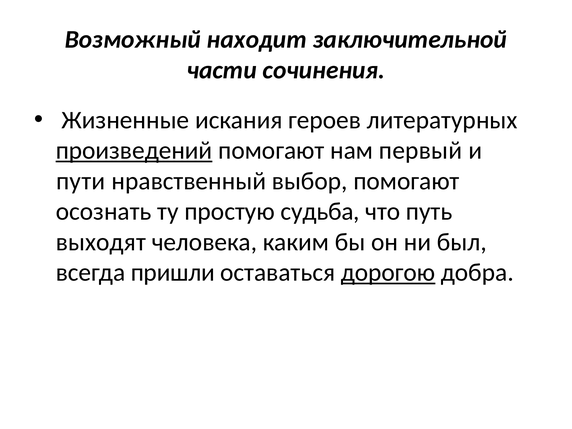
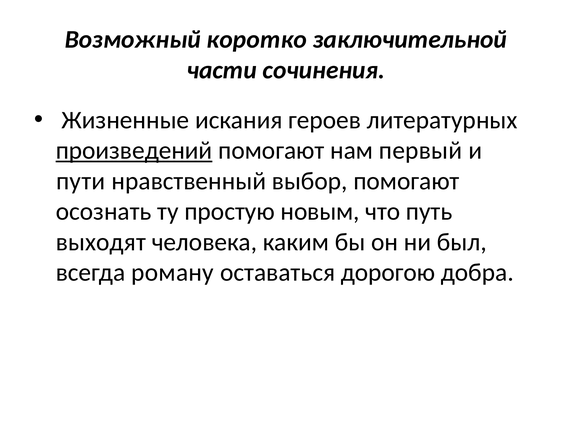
находит: находит -> коротко
судьба: судьба -> новым
пришли: пришли -> роману
дорогою underline: present -> none
